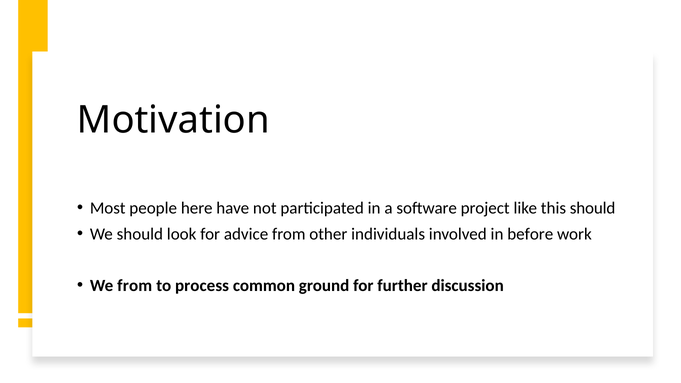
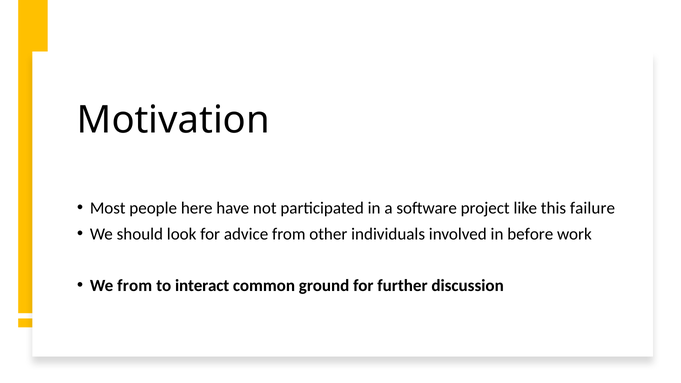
this should: should -> failure
process: process -> interact
